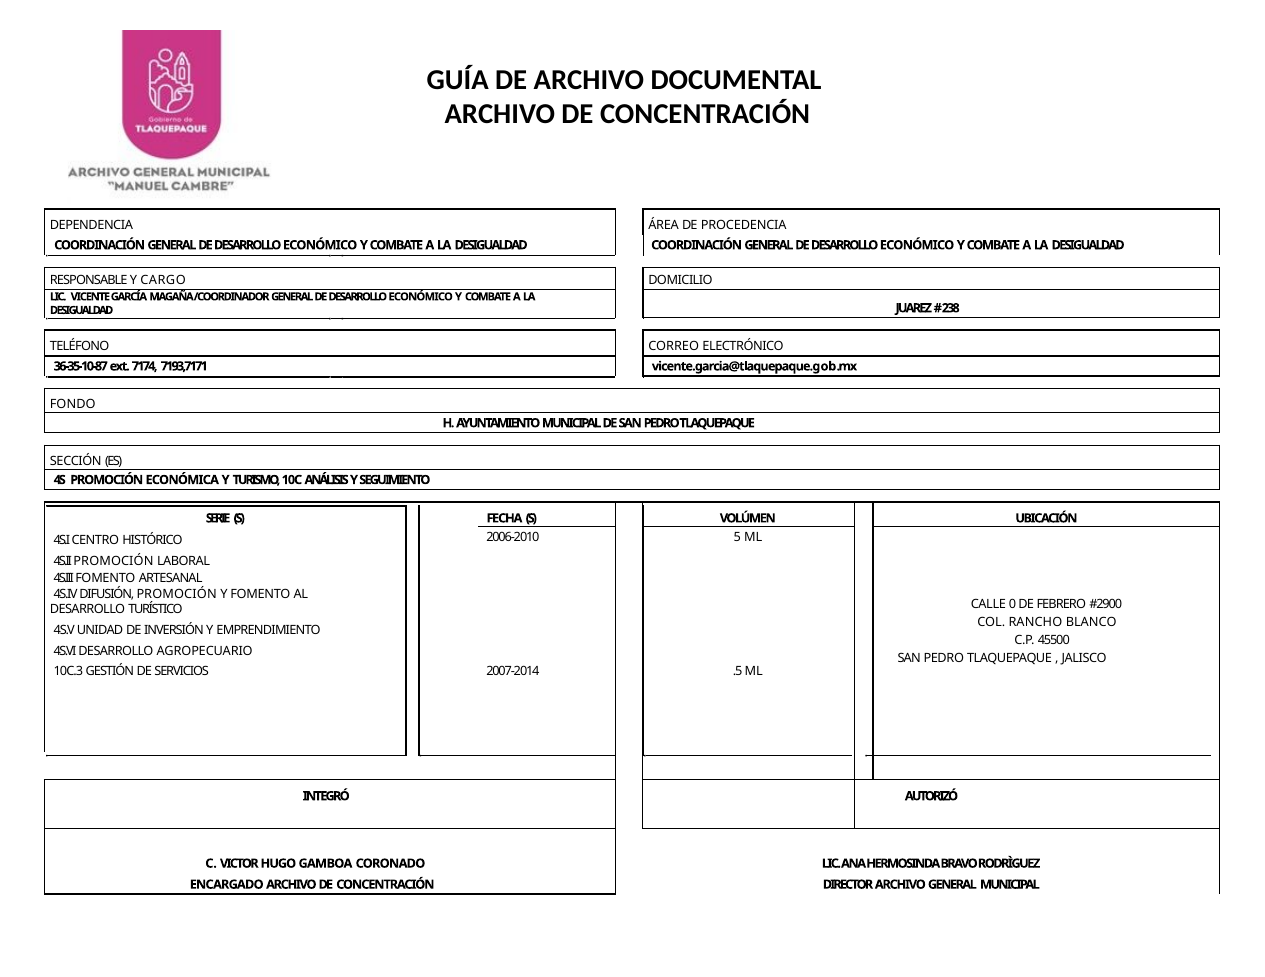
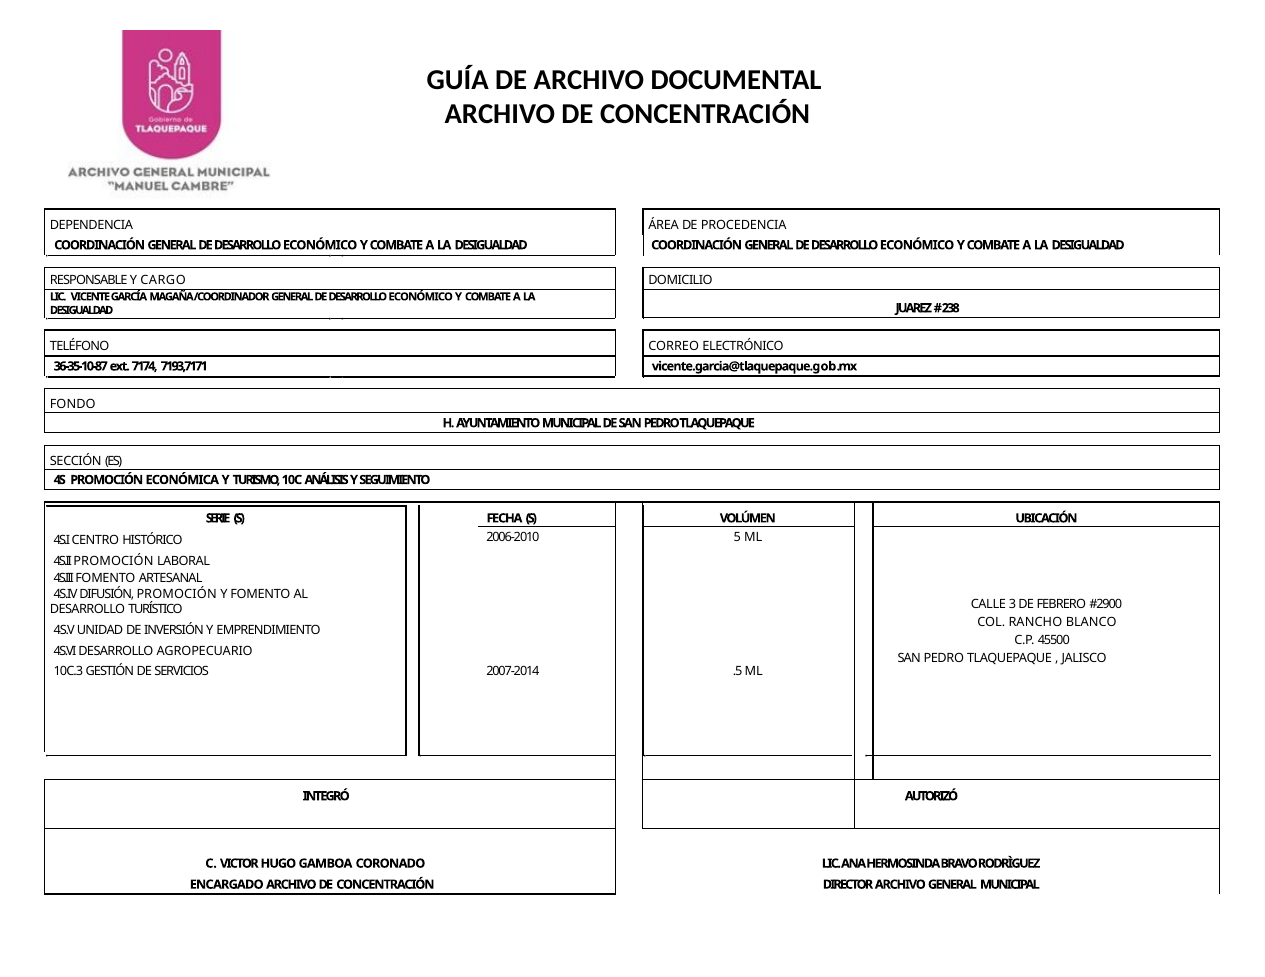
0: 0 -> 3
